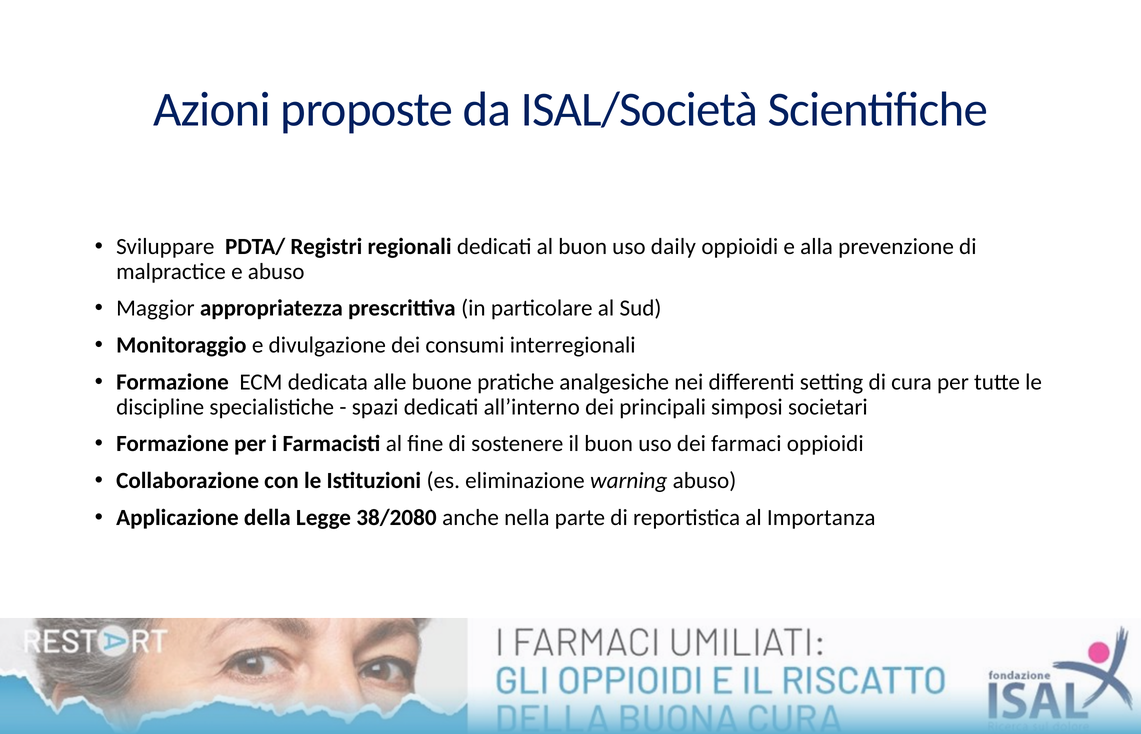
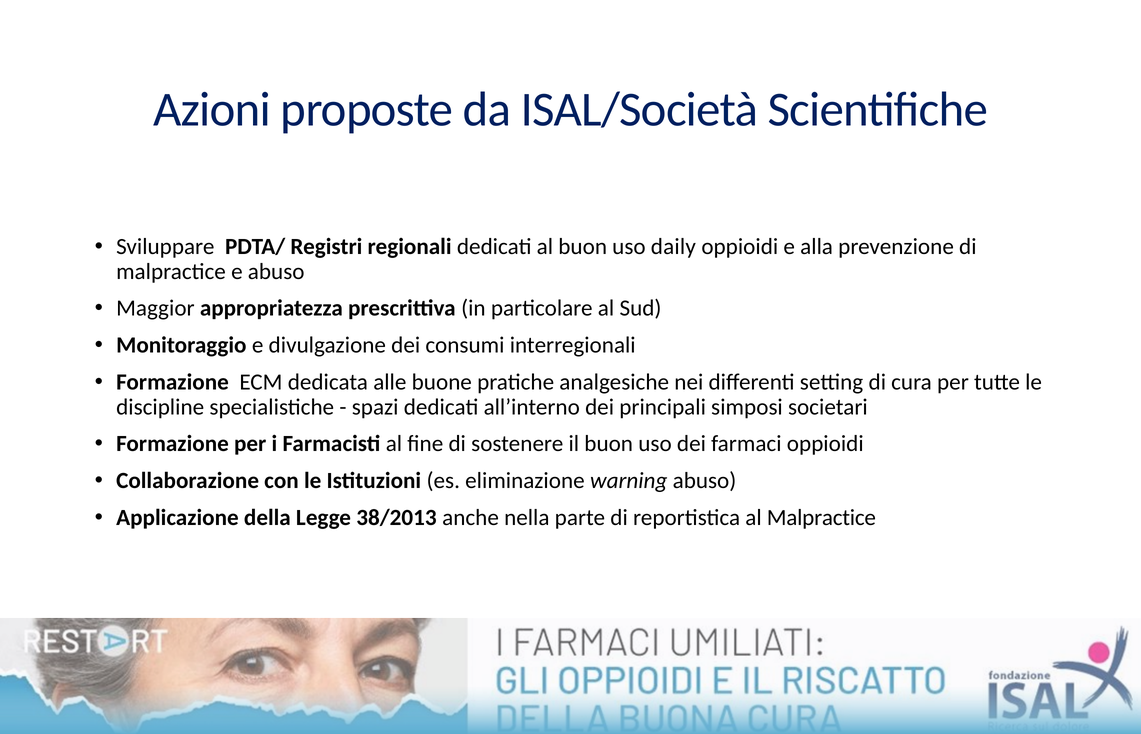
38/2080: 38/2080 -> 38/2013
al Importanza: Importanza -> Malpractice
